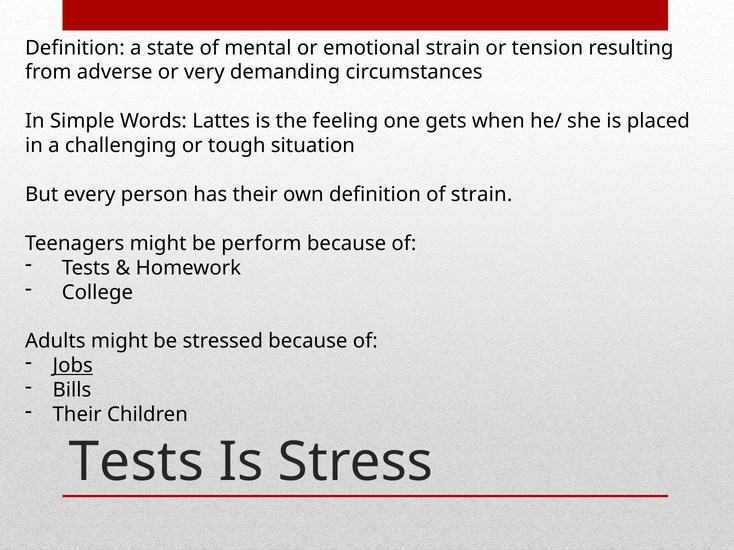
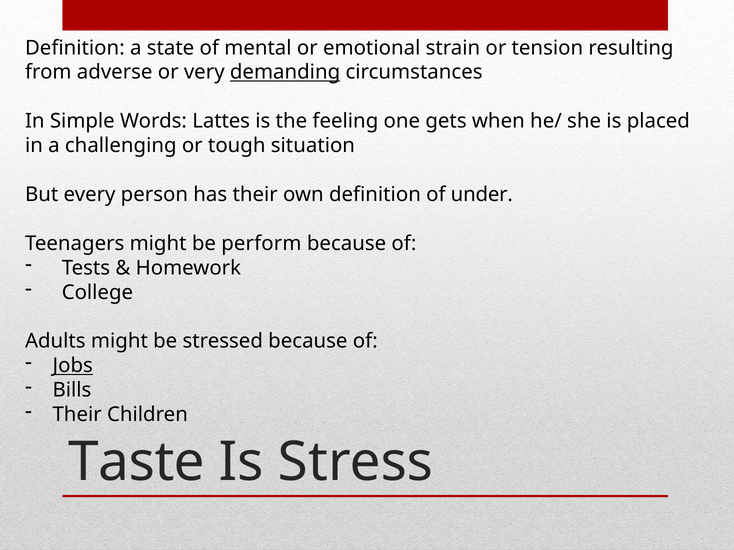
demanding underline: none -> present
of strain: strain -> under
Tests at (136, 463): Tests -> Taste
